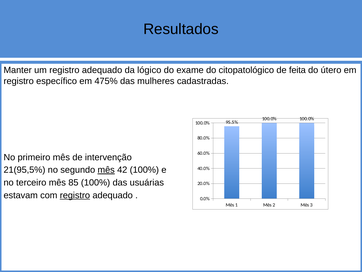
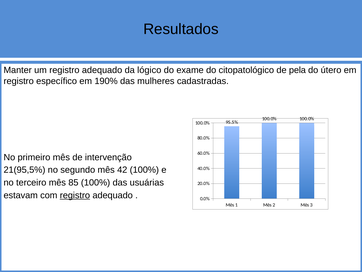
feita: feita -> pela
475%: 475% -> 190%
mês at (106, 170) underline: present -> none
